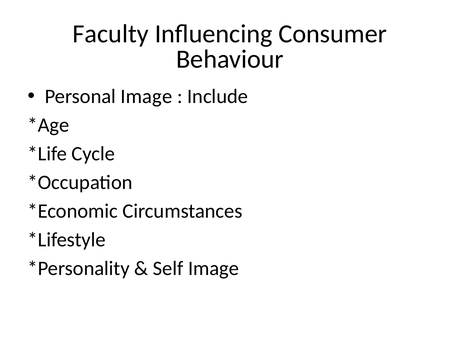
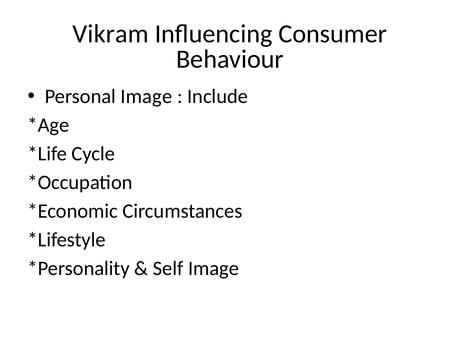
Faculty: Faculty -> Vikram
